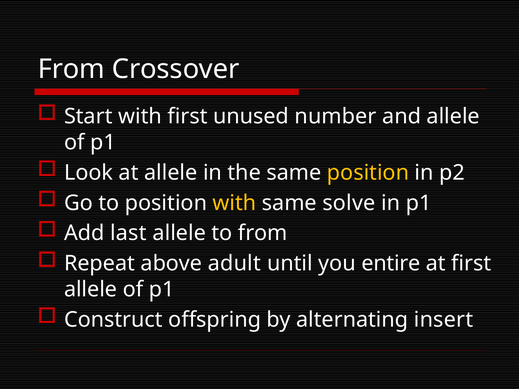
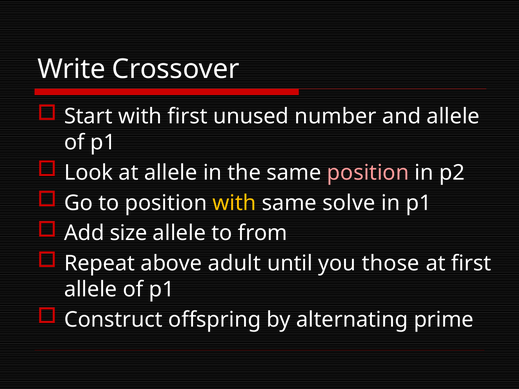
From at (71, 69): From -> Write
position at (368, 173) colour: yellow -> pink
last: last -> size
entire: entire -> those
insert: insert -> prime
